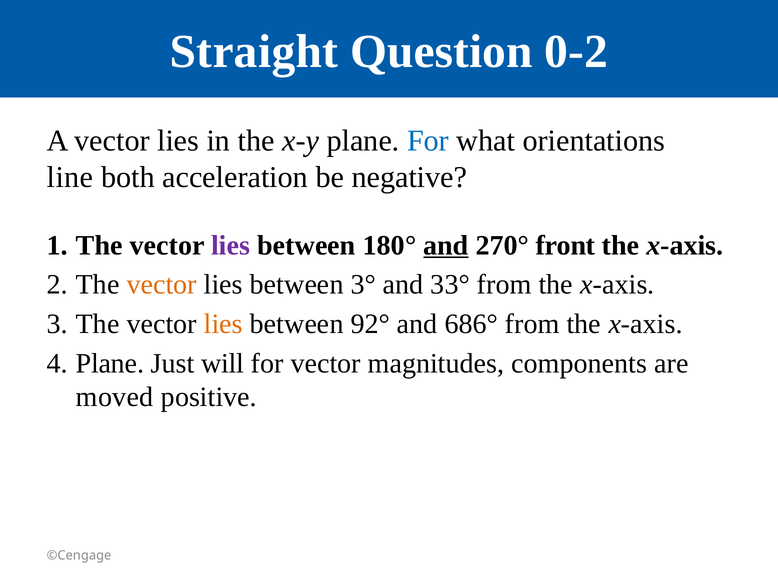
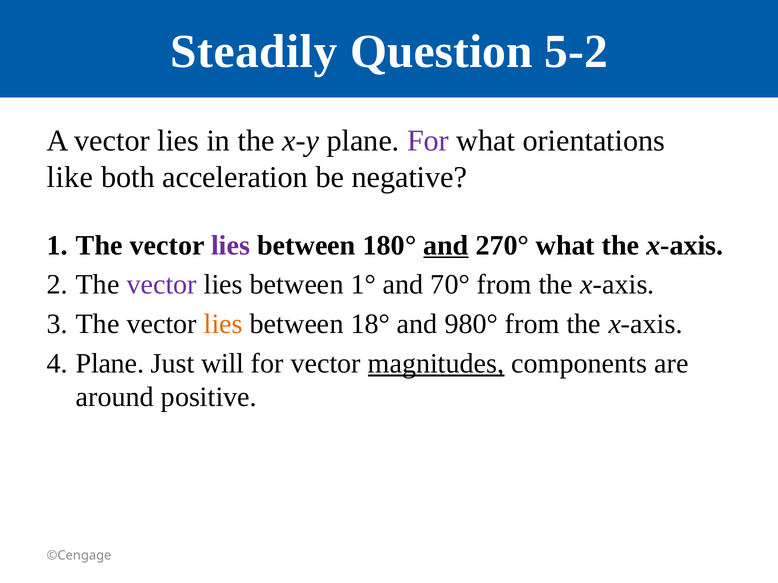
Straight: Straight -> Steadily
0-2: 0-2 -> 5-2
For at (428, 141) colour: blue -> purple
line: line -> like
270° front: front -> what
vector at (162, 285) colour: orange -> purple
3°: 3° -> 1°
33°: 33° -> 70°
92°: 92° -> 18°
686°: 686° -> 980°
magnitudes underline: none -> present
moved: moved -> around
